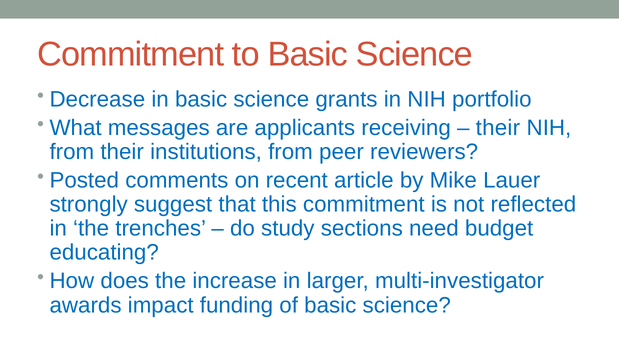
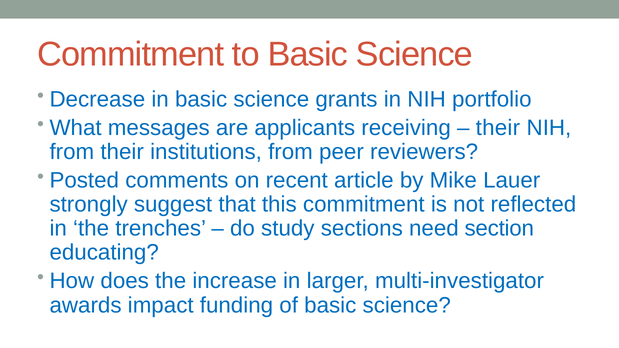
budget: budget -> section
